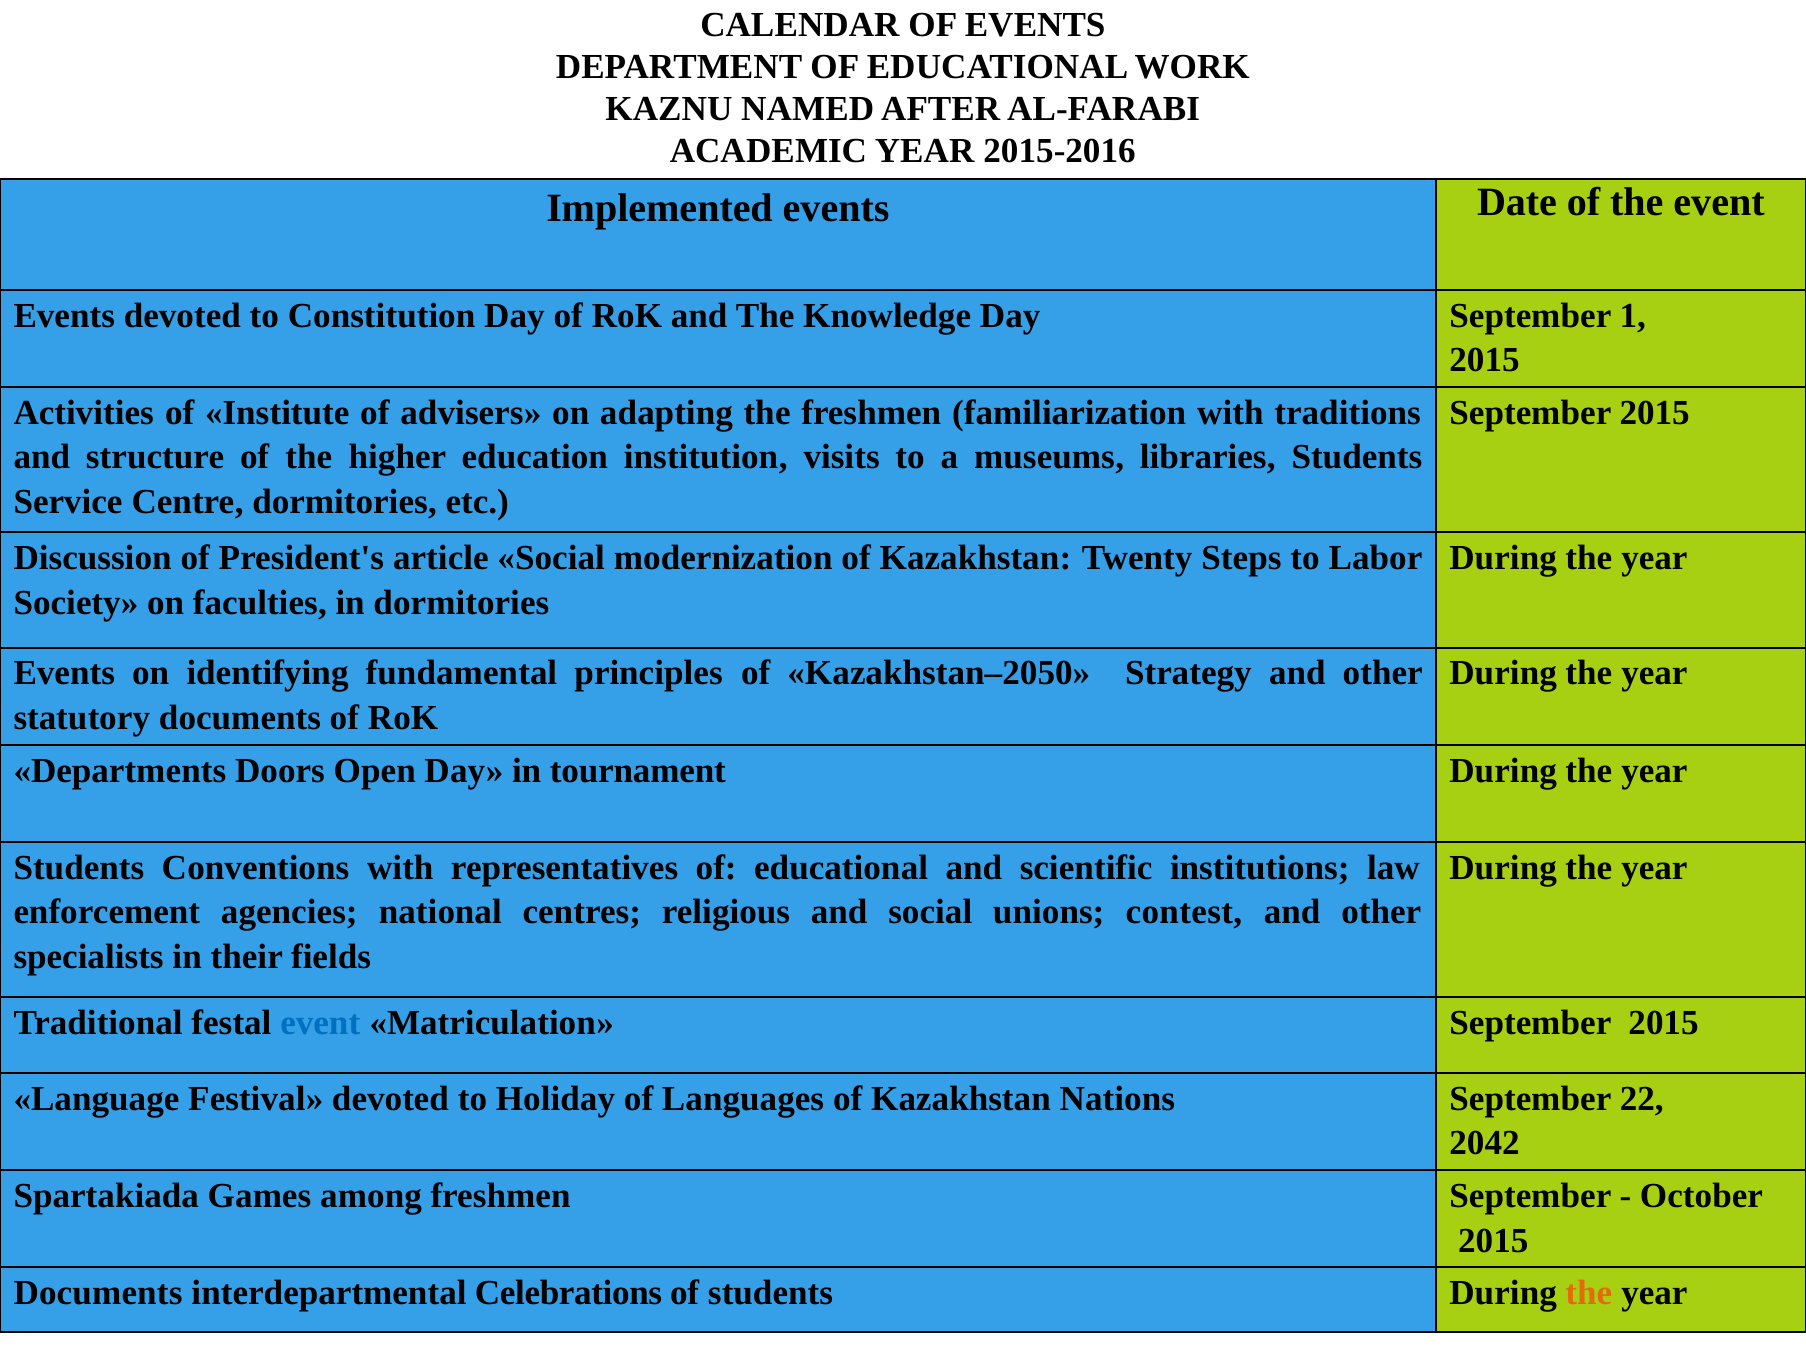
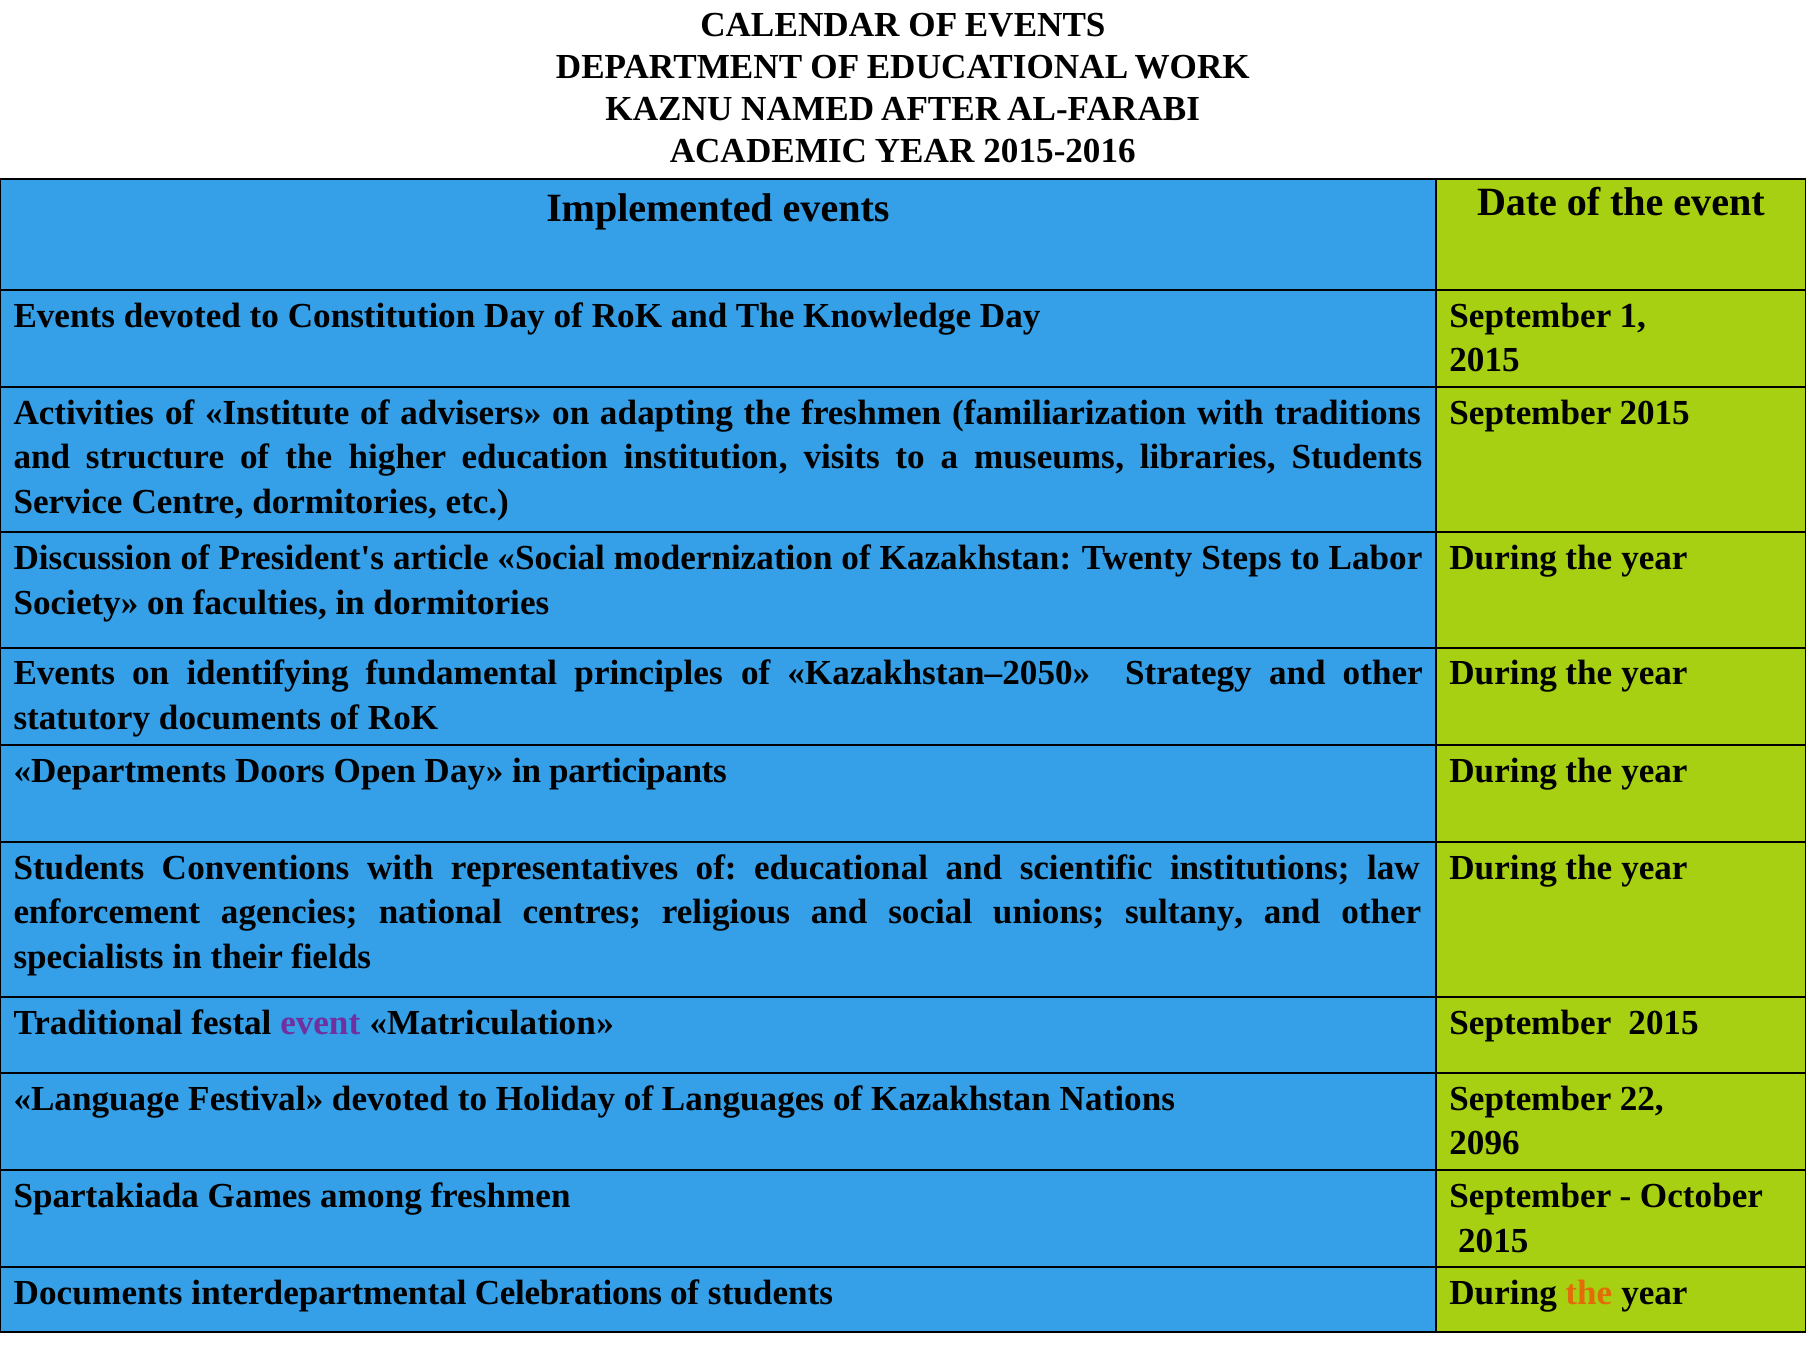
tournament: tournament -> participants
contest: contest -> sultany
event at (320, 1022) colour: blue -> purple
2042: 2042 -> 2096
